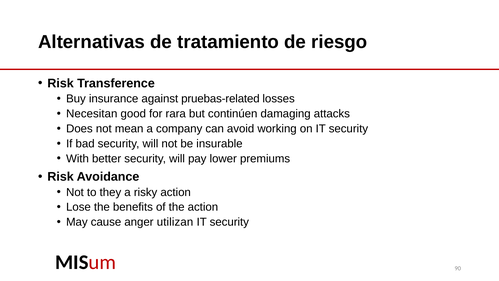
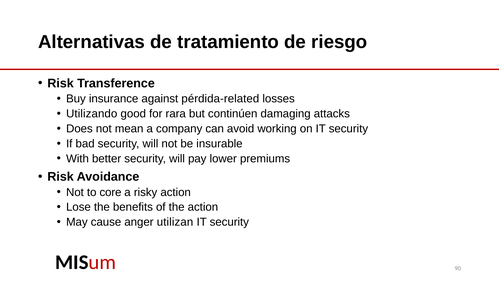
pruebas-related: pruebas-related -> pérdida-related
Necesitan: Necesitan -> Utilizando
they: they -> core
